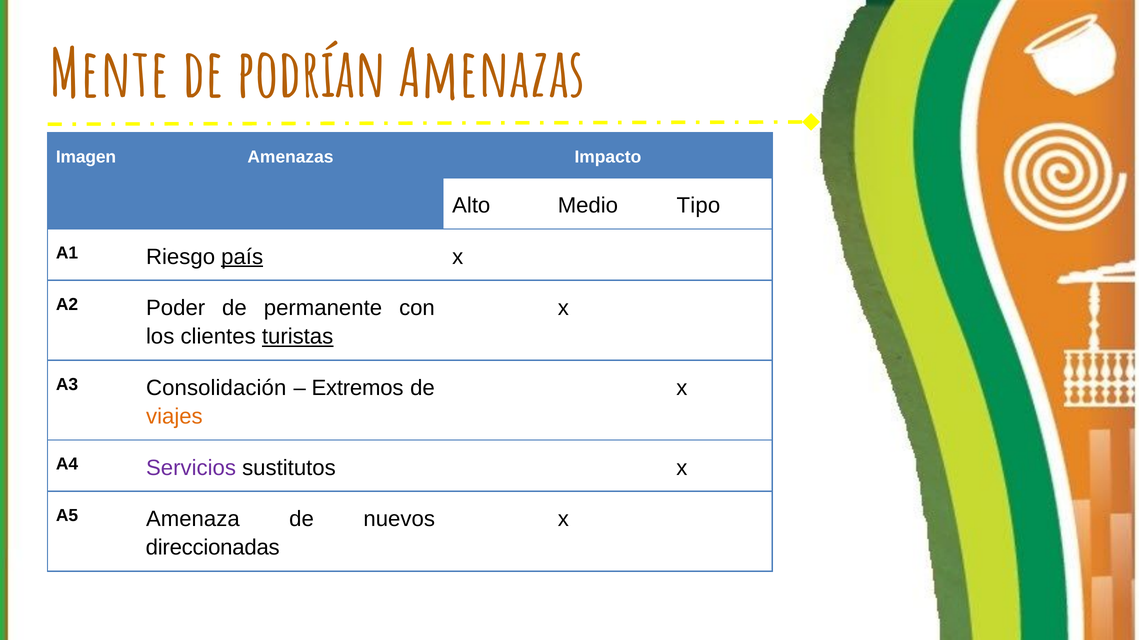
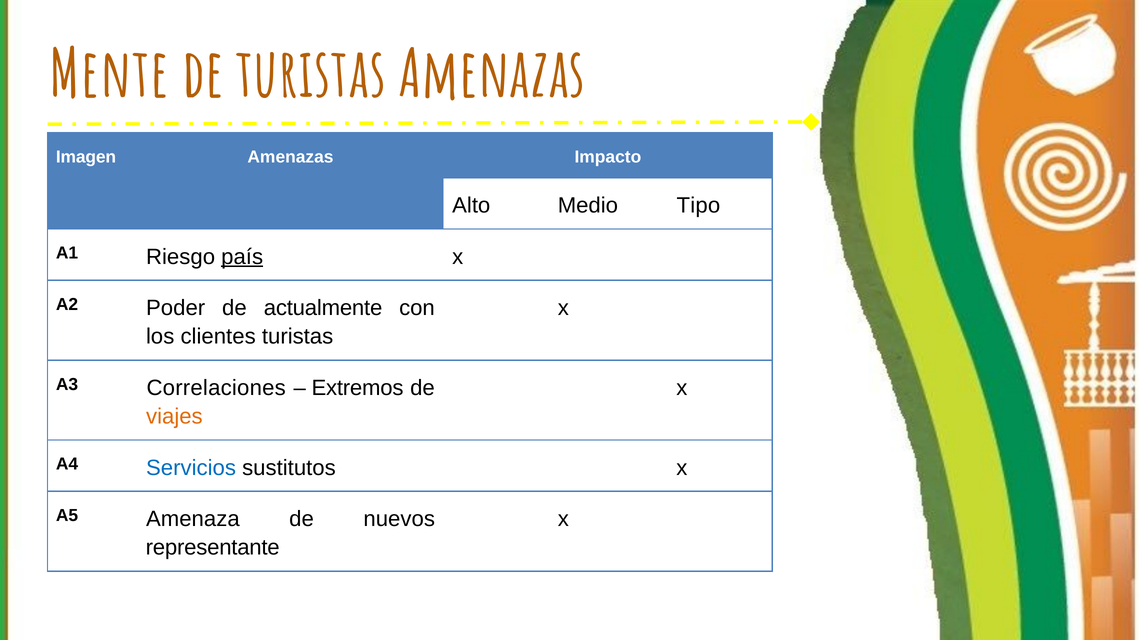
de podrían: podrían -> turistas
permanente: permanente -> actualmente
turistas at (298, 337) underline: present -> none
Consolidación: Consolidación -> Correlaciones
Servicios colour: purple -> blue
direccionadas: direccionadas -> representante
